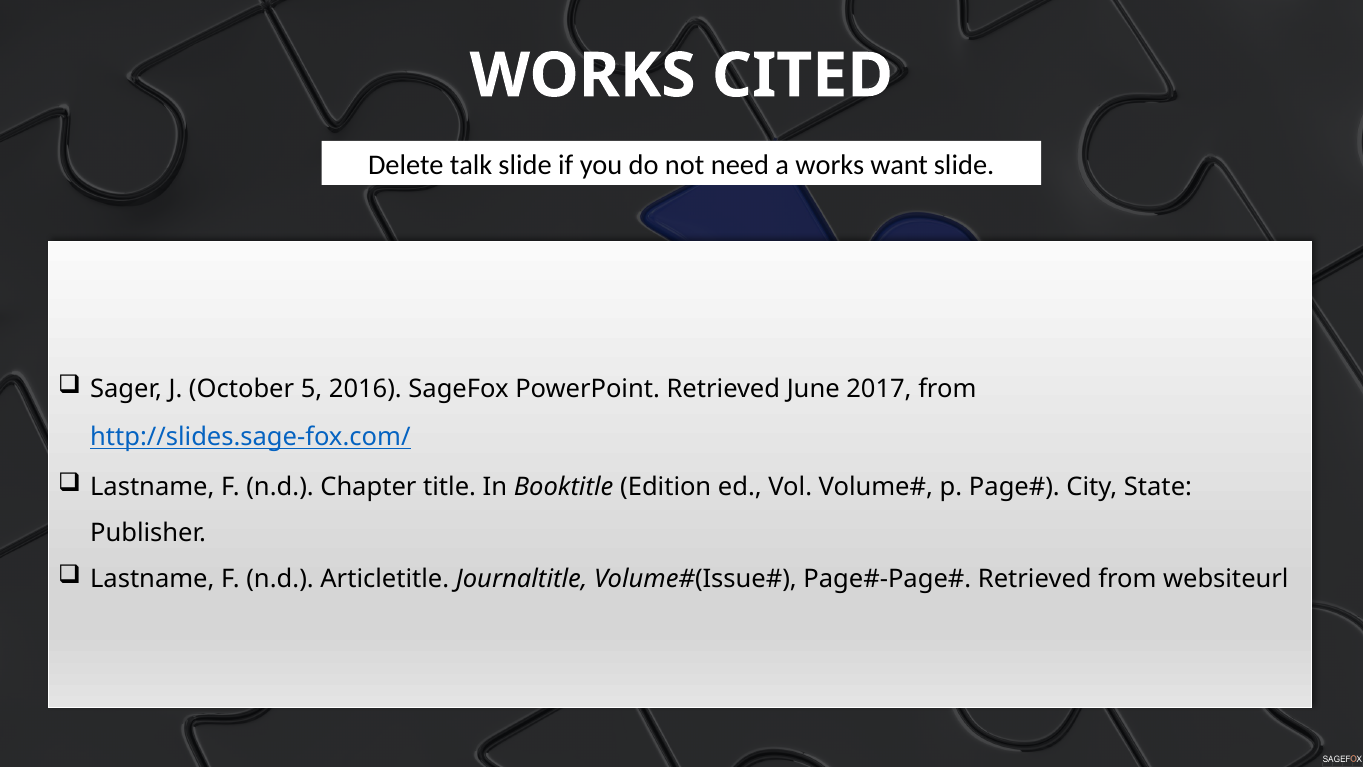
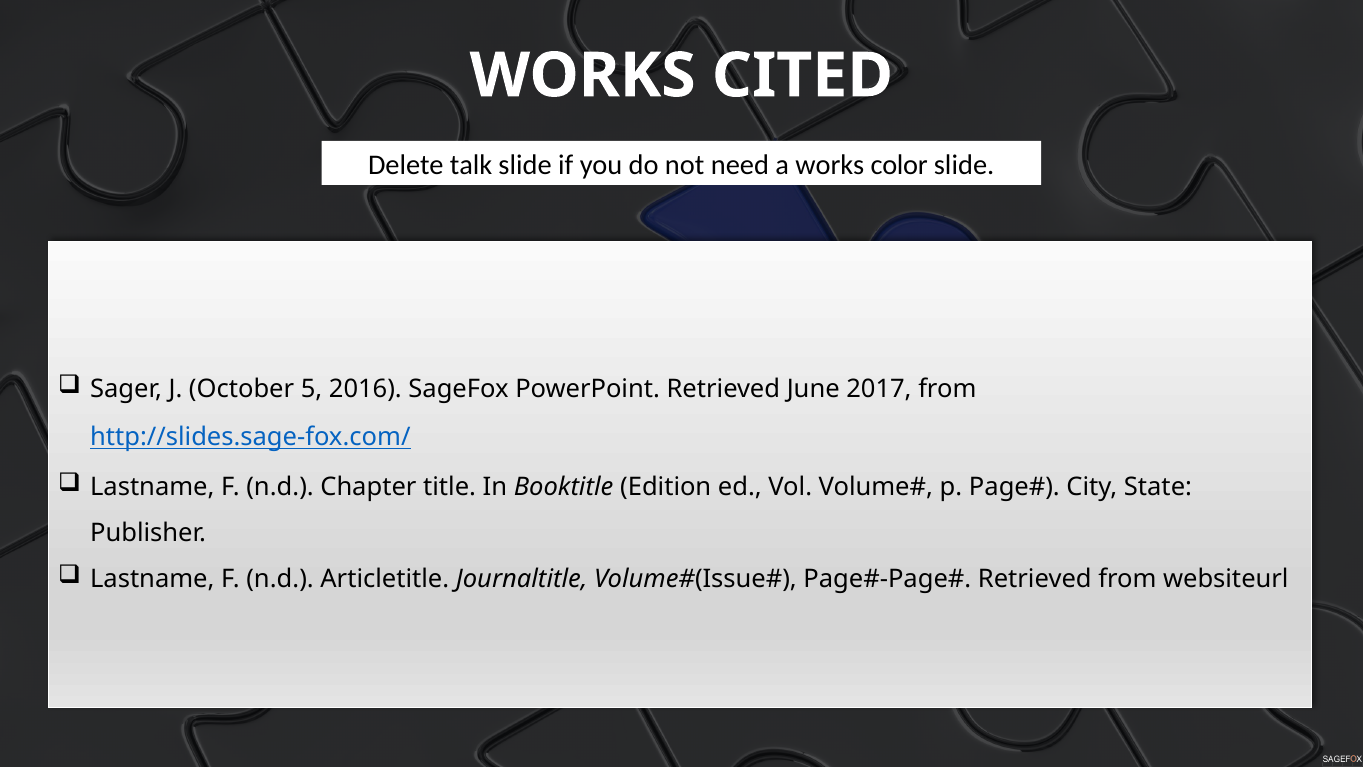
want: want -> color
